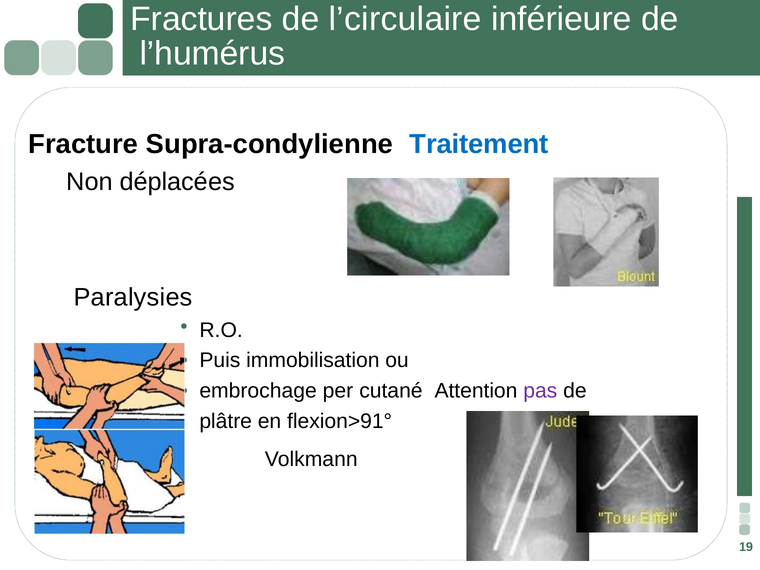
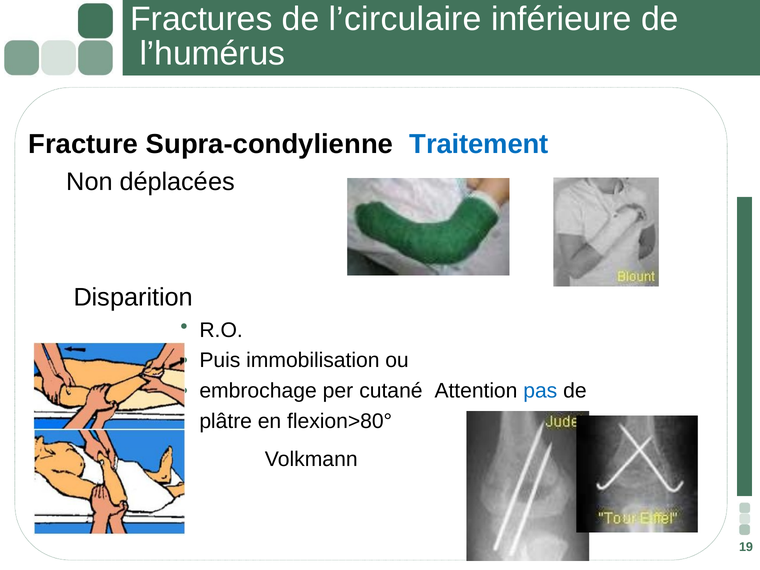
Paralysies: Paralysies -> Disparition
pas colour: purple -> blue
flexion>91°: flexion>91° -> flexion>80°
